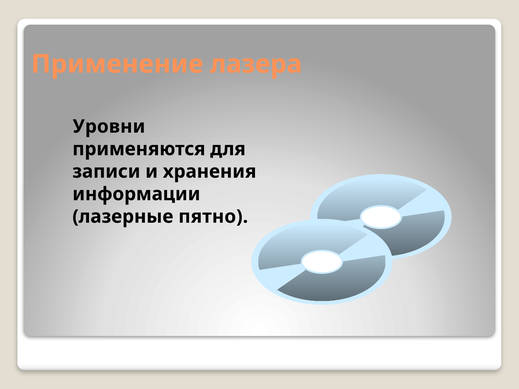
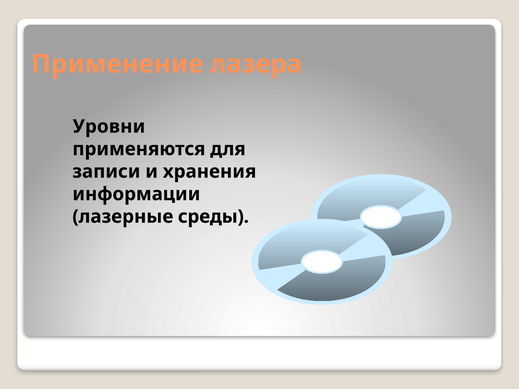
пятно: пятно -> среды
